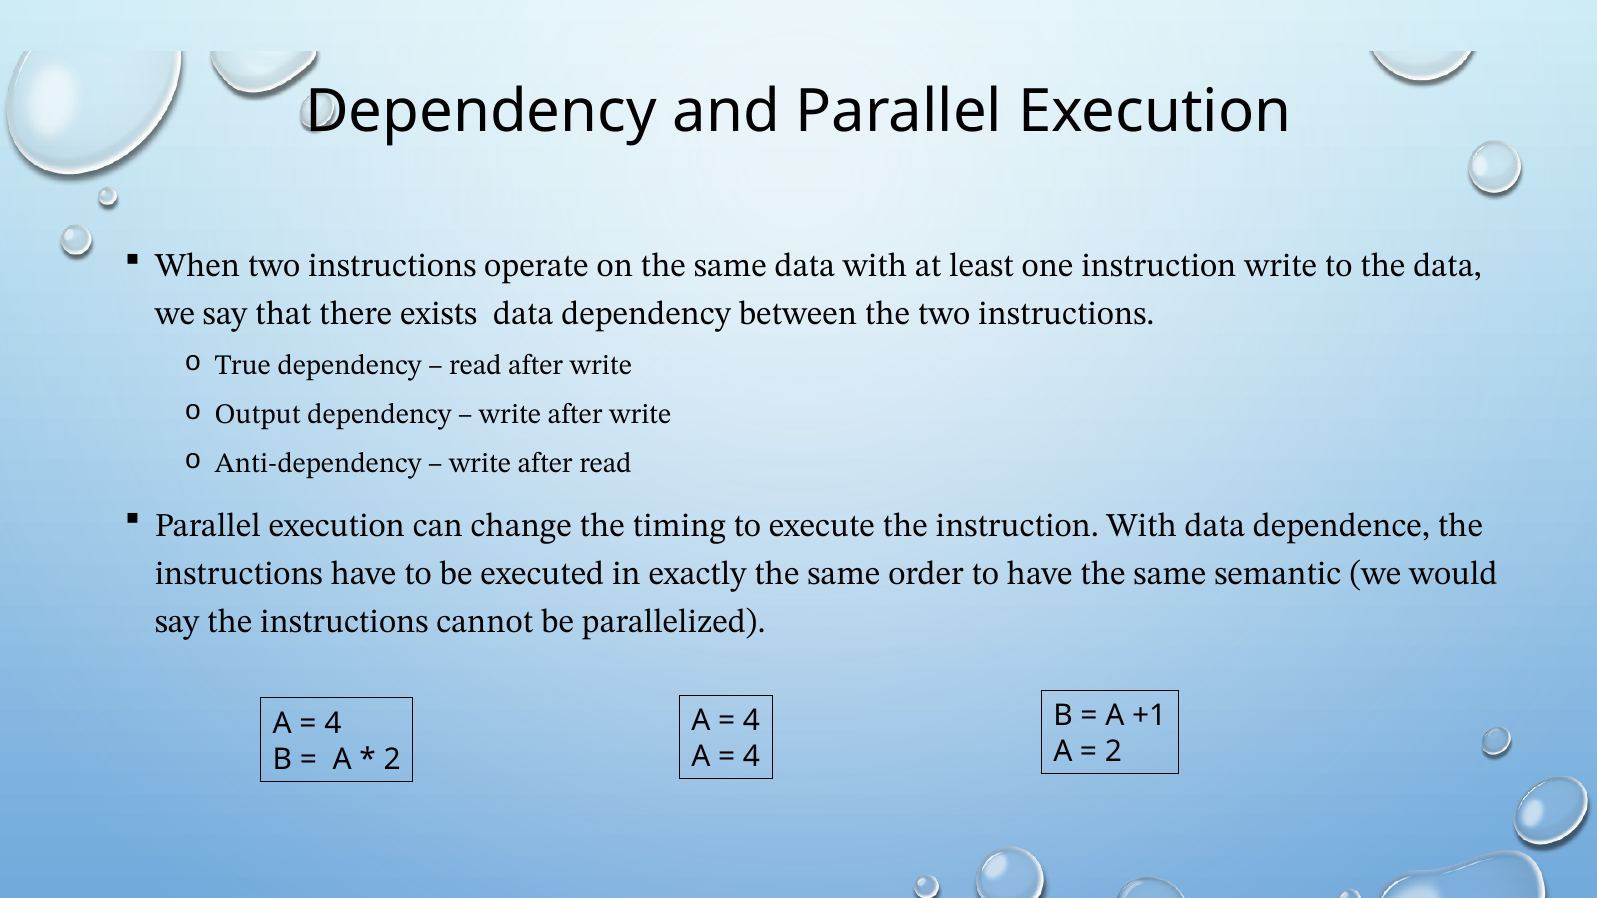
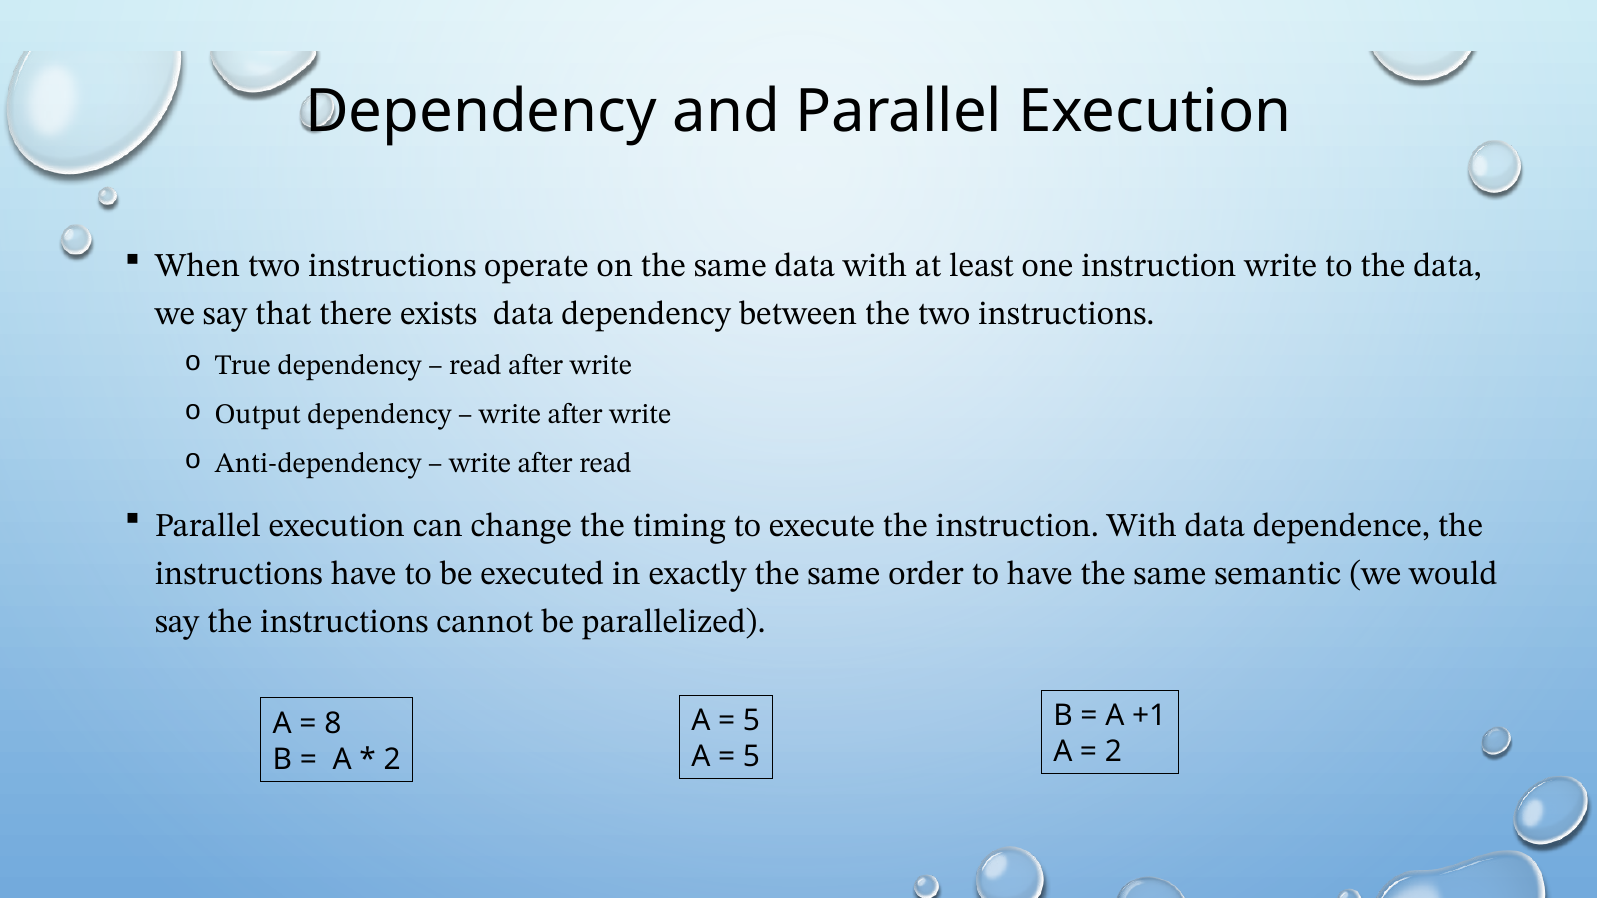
4 at (752, 721): 4 -> 5
4 at (333, 724): 4 -> 8
4 at (752, 757): 4 -> 5
